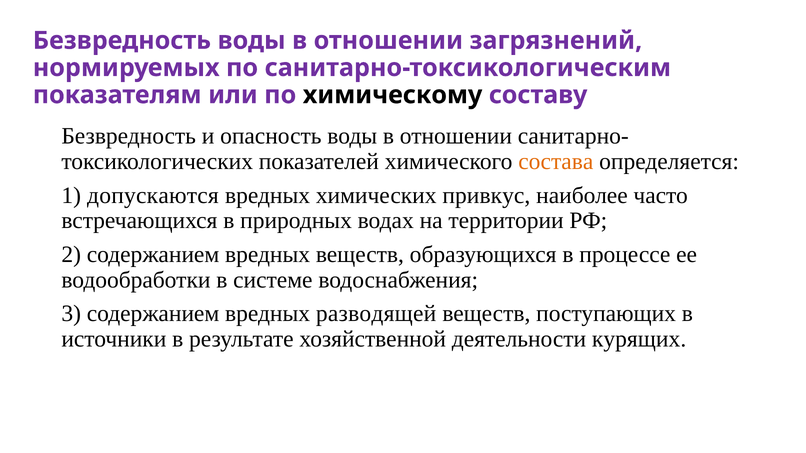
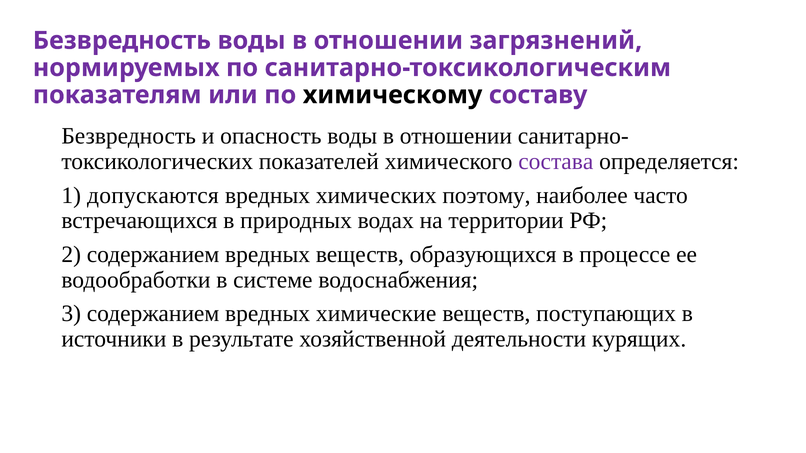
состава colour: orange -> purple
привкус: привкус -> поэтому
разводящей: разводящей -> химические
